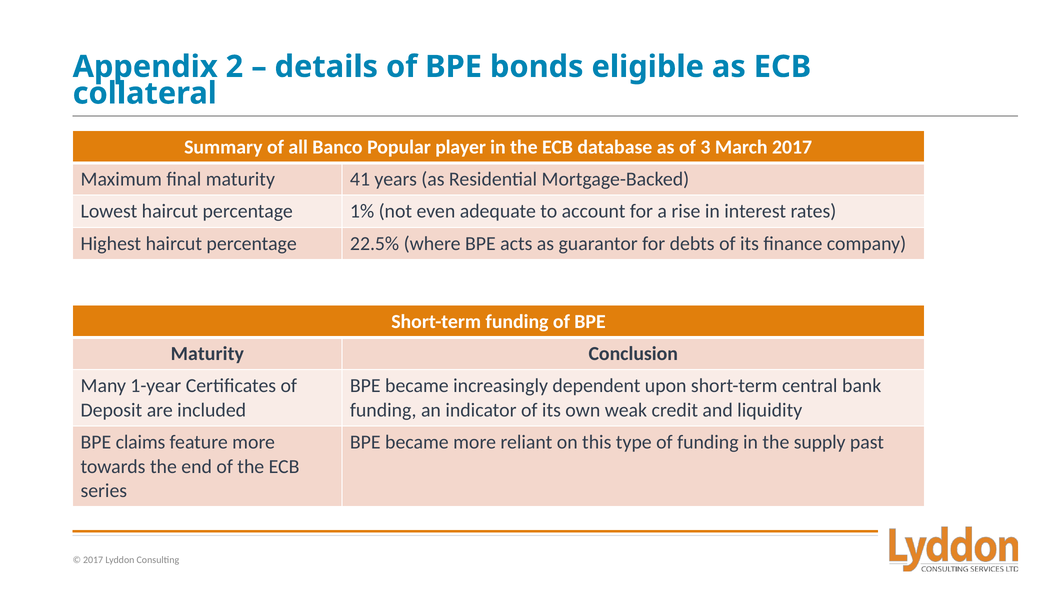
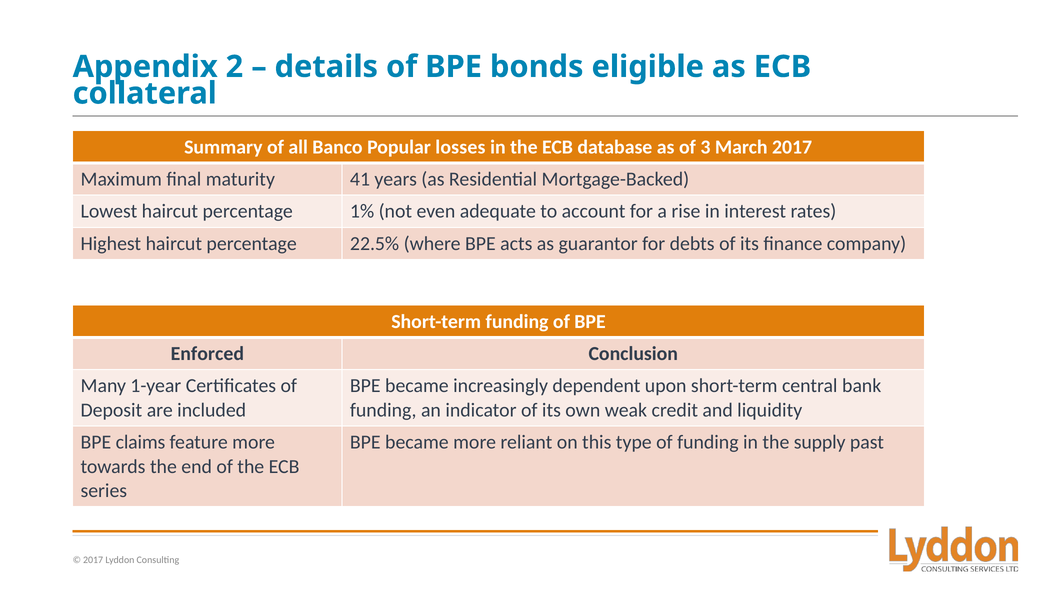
player: player -> losses
Maturity at (207, 353): Maturity -> Enforced
